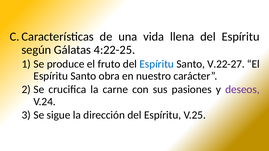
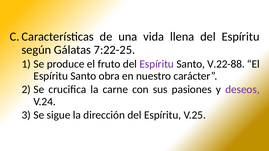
4:22-25: 4:22-25 -> 7:22-25
Espíritu at (157, 64) colour: blue -> purple
V.22-27: V.22-27 -> V.22-88
